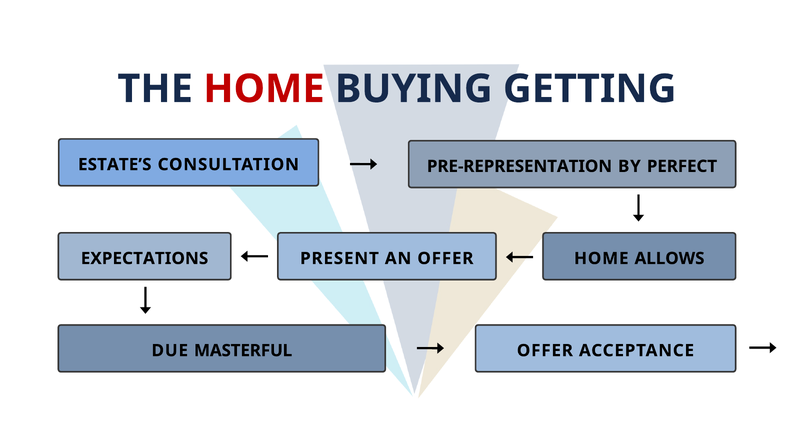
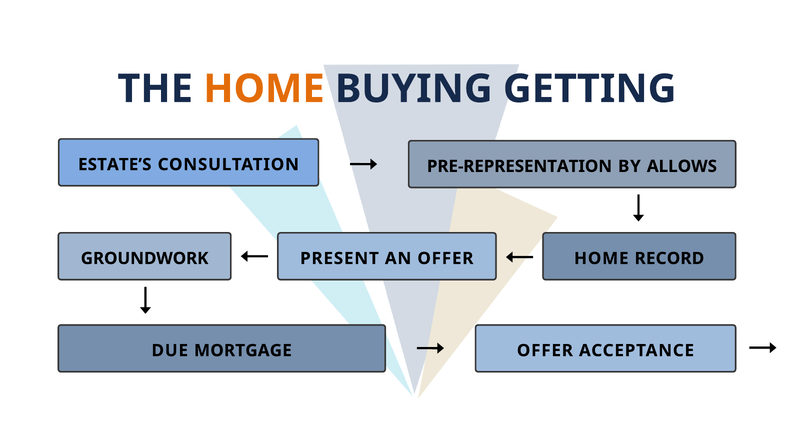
HOME at (264, 89) colour: red -> orange
PERFECT: PERFECT -> ALLOWS
EXPECTATIONS: EXPECTATIONS -> GROUNDWORK
ALLOWS: ALLOWS -> RECORD
MASTERFUL: MASTERFUL -> MORTGAGE
